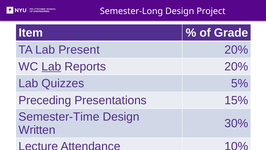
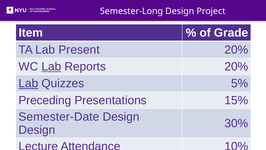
Lab at (28, 83) underline: none -> present
Semester-Time: Semester-Time -> Semester-Date
Written at (37, 130): Written -> Design
